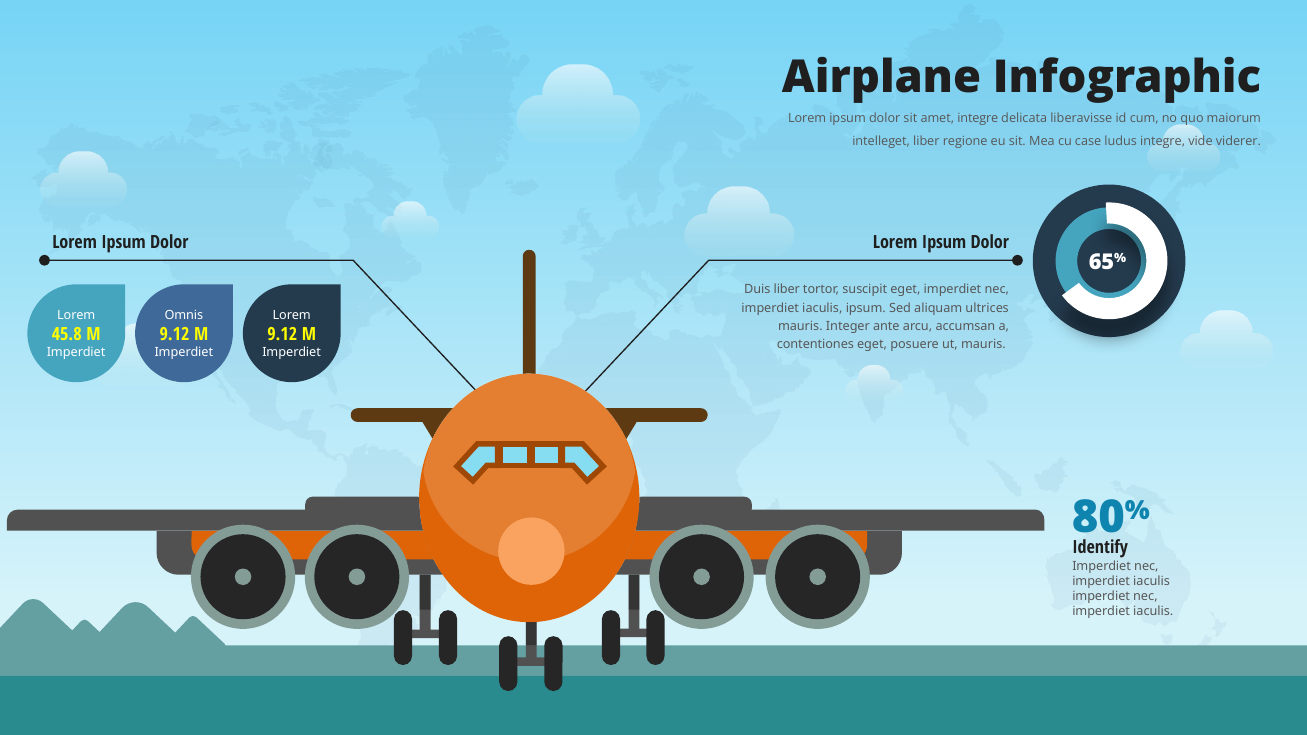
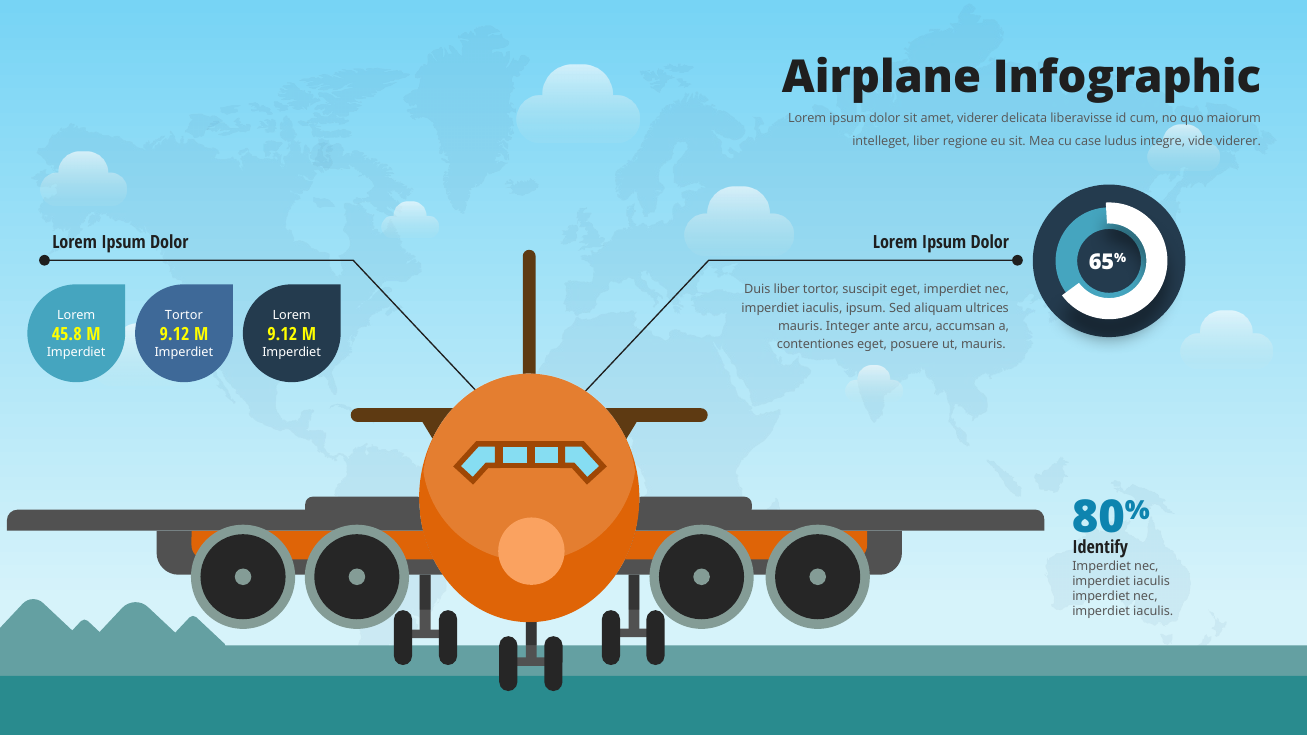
amet integre: integre -> viderer
Omnis at (184, 316): Omnis -> Tortor
